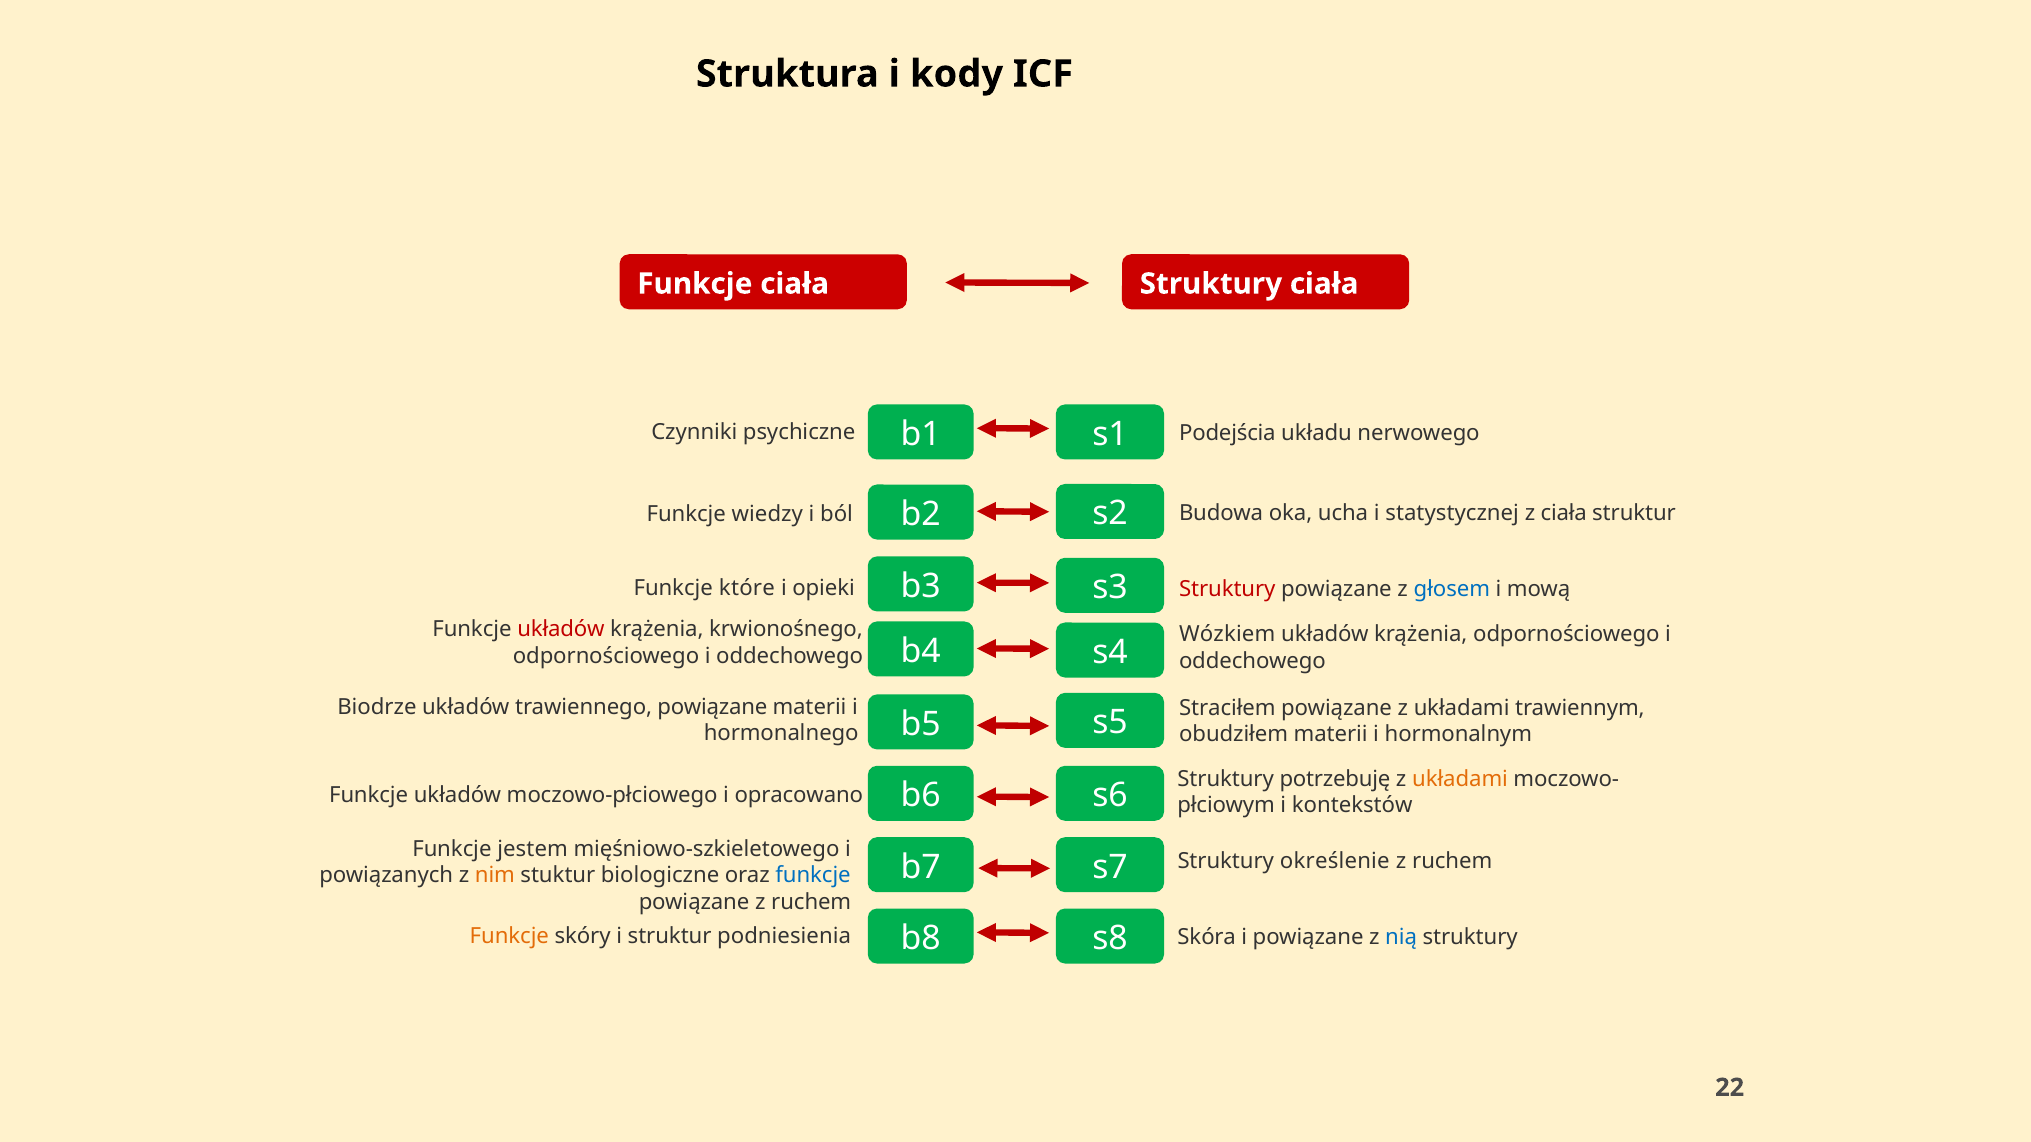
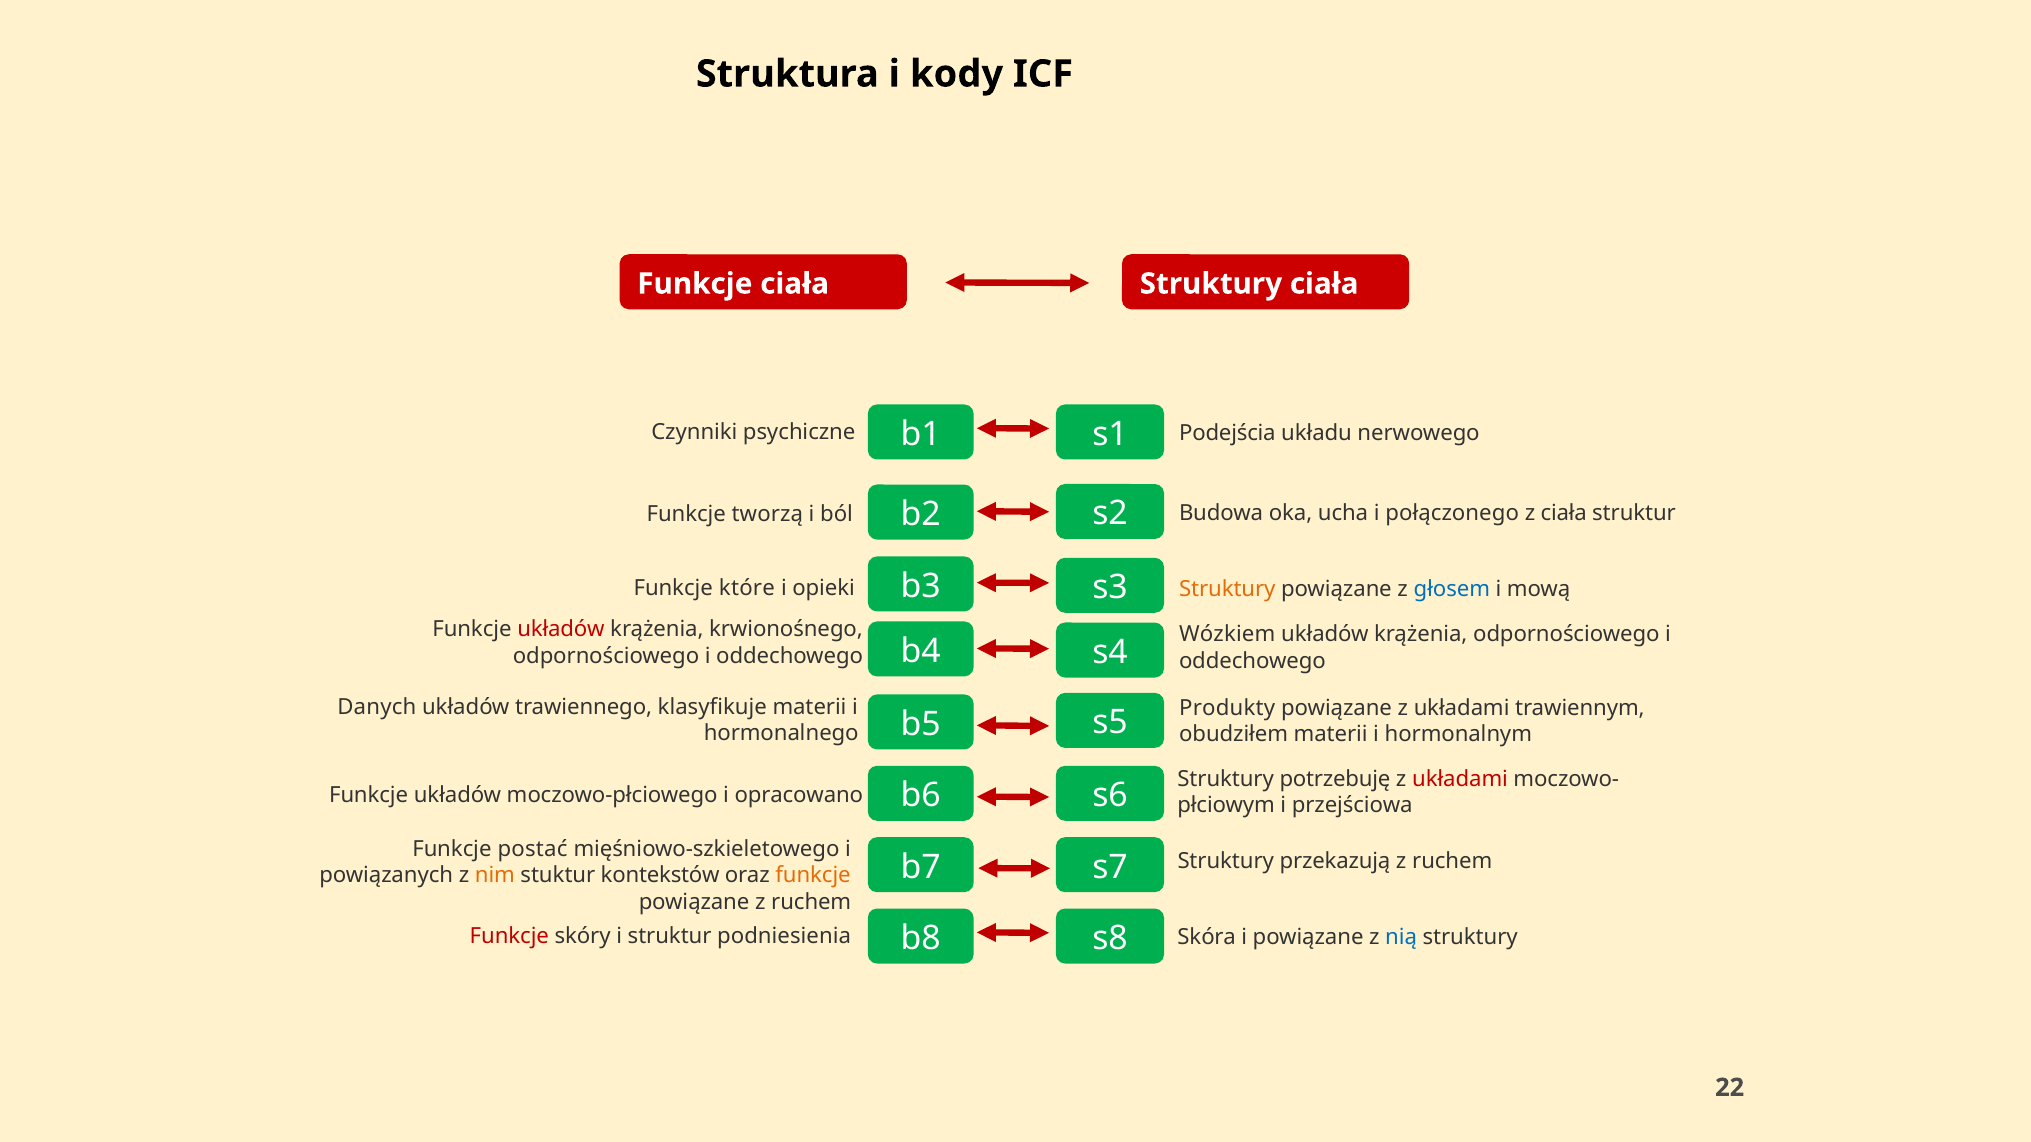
statystycznej: statystycznej -> połączonego
wiedzy: wiedzy -> tworzą
Struktury at (1227, 590) colour: red -> orange
Biodrze: Biodrze -> Danych
trawiennego powiązane: powiązane -> klasyfikuje
Straciłem: Straciłem -> Produkty
układami at (1460, 779) colour: orange -> red
kontekstów: kontekstów -> przejściowa
jestem: jestem -> postać
określenie: określenie -> przekazują
biologiczne: biologiczne -> kontekstów
funkcje at (813, 876) colour: blue -> orange
Funkcje at (509, 936) colour: orange -> red
